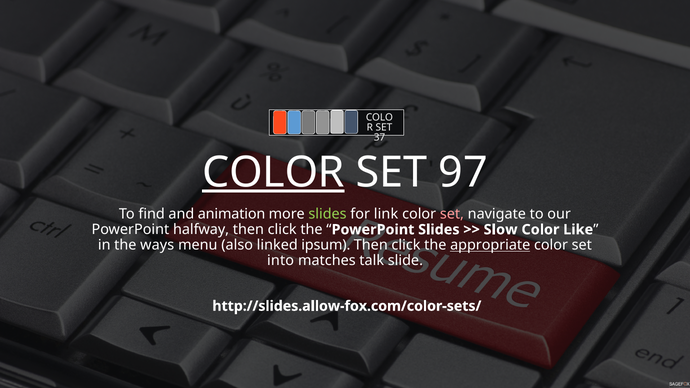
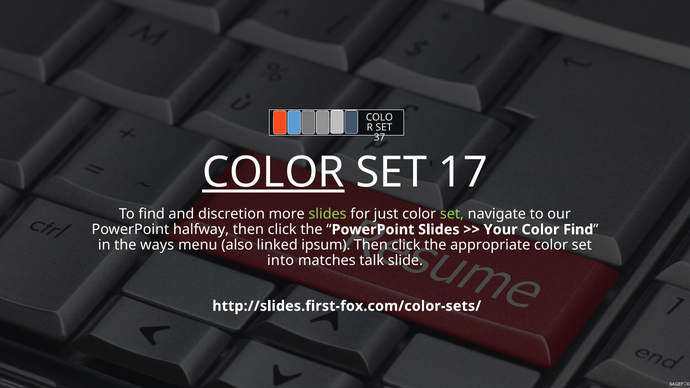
97: 97 -> 17
animation: animation -> discretion
link: link -> just
set at (452, 214) colour: pink -> light green
Slow: Slow -> Your
Color Like: Like -> Find
appropriate underline: present -> none
http://slides.allow-fox.com/color-sets/: http://slides.allow-fox.com/color-sets/ -> http://slides.first-fox.com/color-sets/
